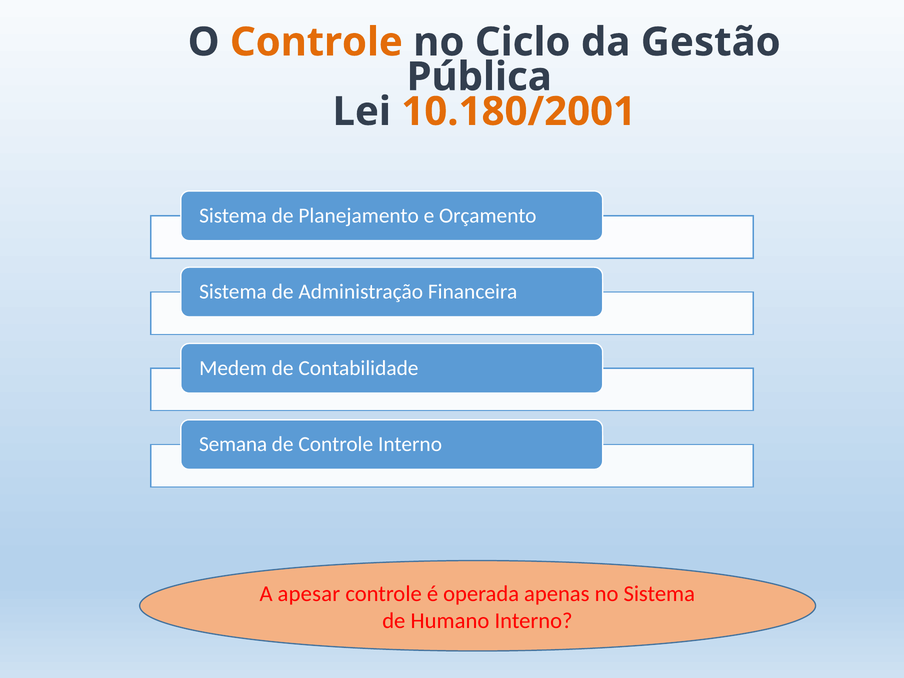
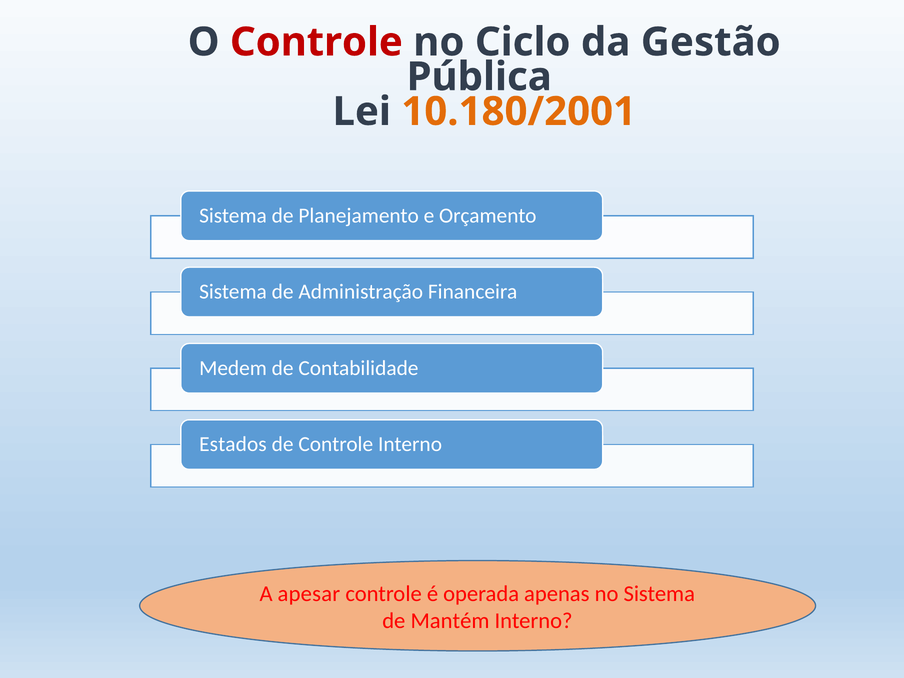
Controle at (316, 42) colour: orange -> red
Semana: Semana -> Estados
Humano: Humano -> Mantém
